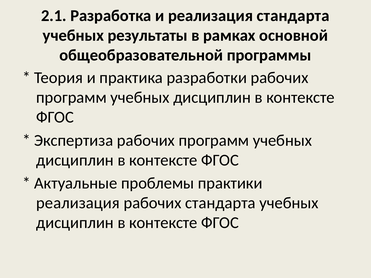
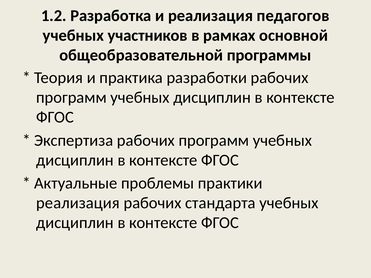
2.1: 2.1 -> 1.2
реализация стандарта: стандарта -> педагогов
результаты: результаты -> участников
